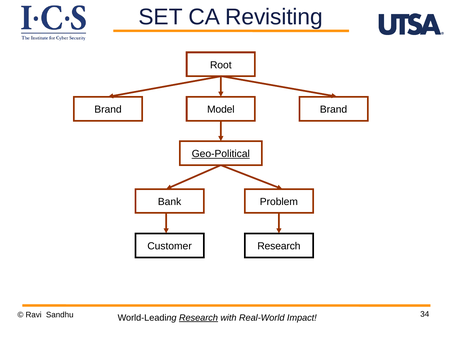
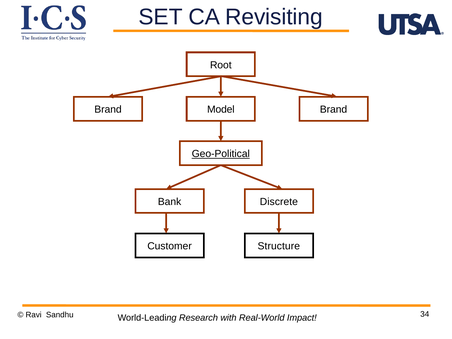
Problem: Problem -> Discrete
Customer Research: Research -> Structure
Research at (198, 318) underline: present -> none
